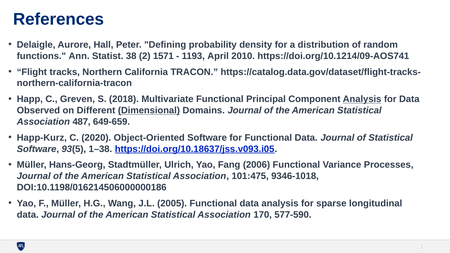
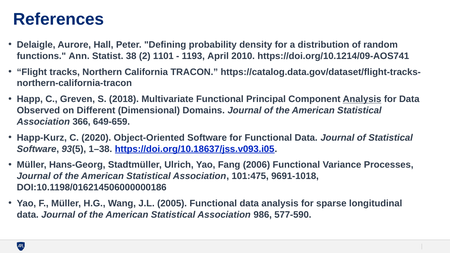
1571: 1571 -> 1101
Dimensional underline: present -> none
487: 487 -> 366
9346-1018: 9346-1018 -> 9691-1018
170: 170 -> 986
